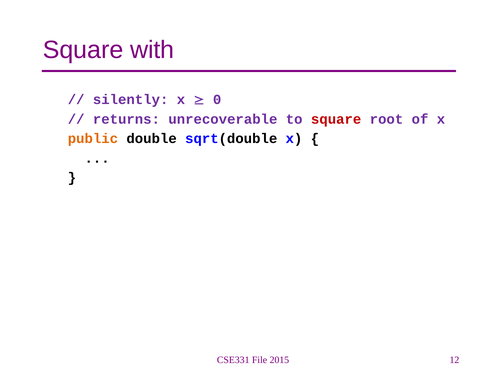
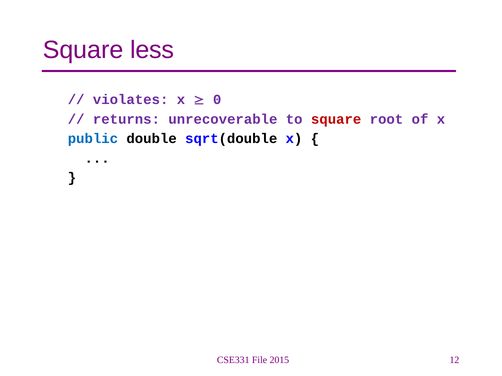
with: with -> less
silently: silently -> violates
public colour: orange -> blue
